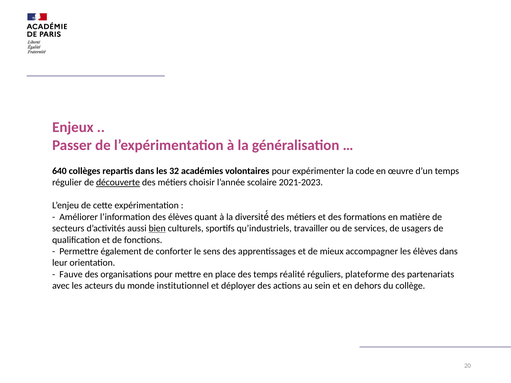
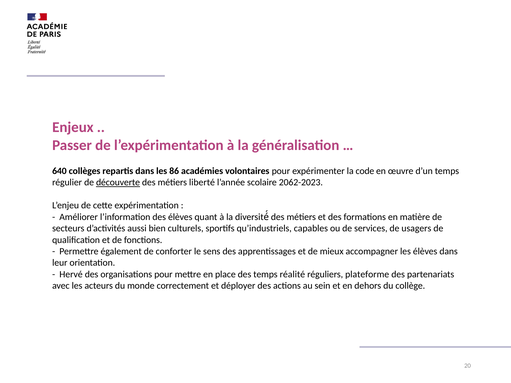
32: 32 -> 86
choisir: choisir -> liberté
2021-2023: 2021-2023 -> 2062-2023
bien underline: present -> none
travailler: travailler -> capables
Fauve: Fauve -> Hervé
institutionnel: institutionnel -> correctement
